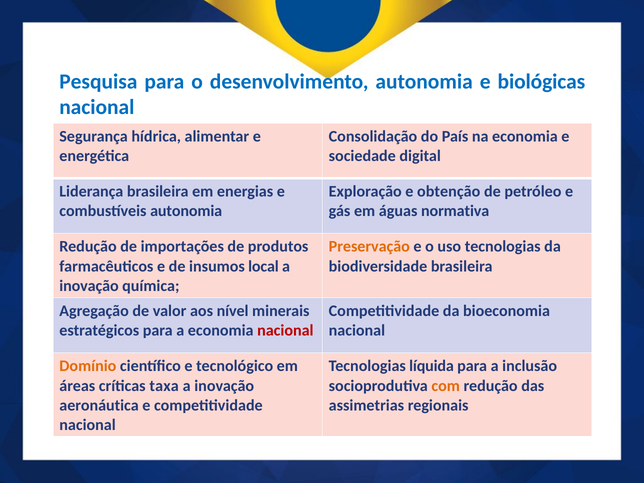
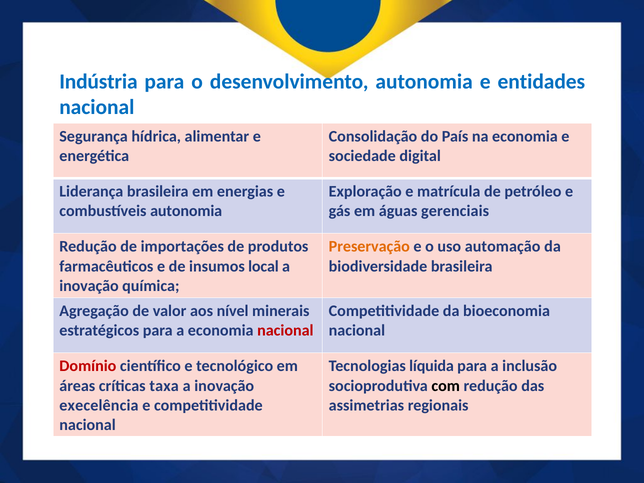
Pesquisa: Pesquisa -> Indústria
biológicas: biológicas -> entidades
obtenção: obtenção -> matrícula
normativa: normativa -> gerenciais
uso tecnologias: tecnologias -> automação
Domínio colour: orange -> red
com colour: orange -> black
aeronáutica: aeronáutica -> execelência
